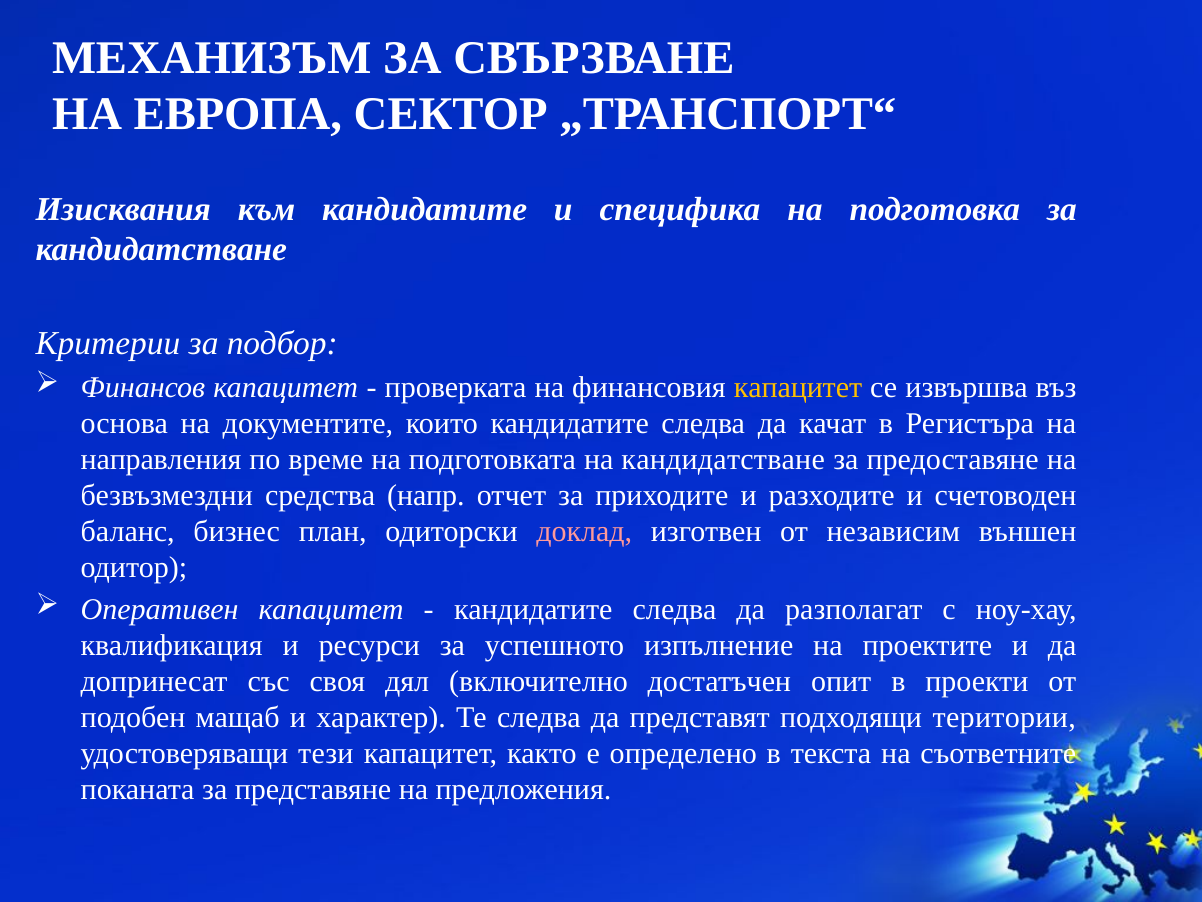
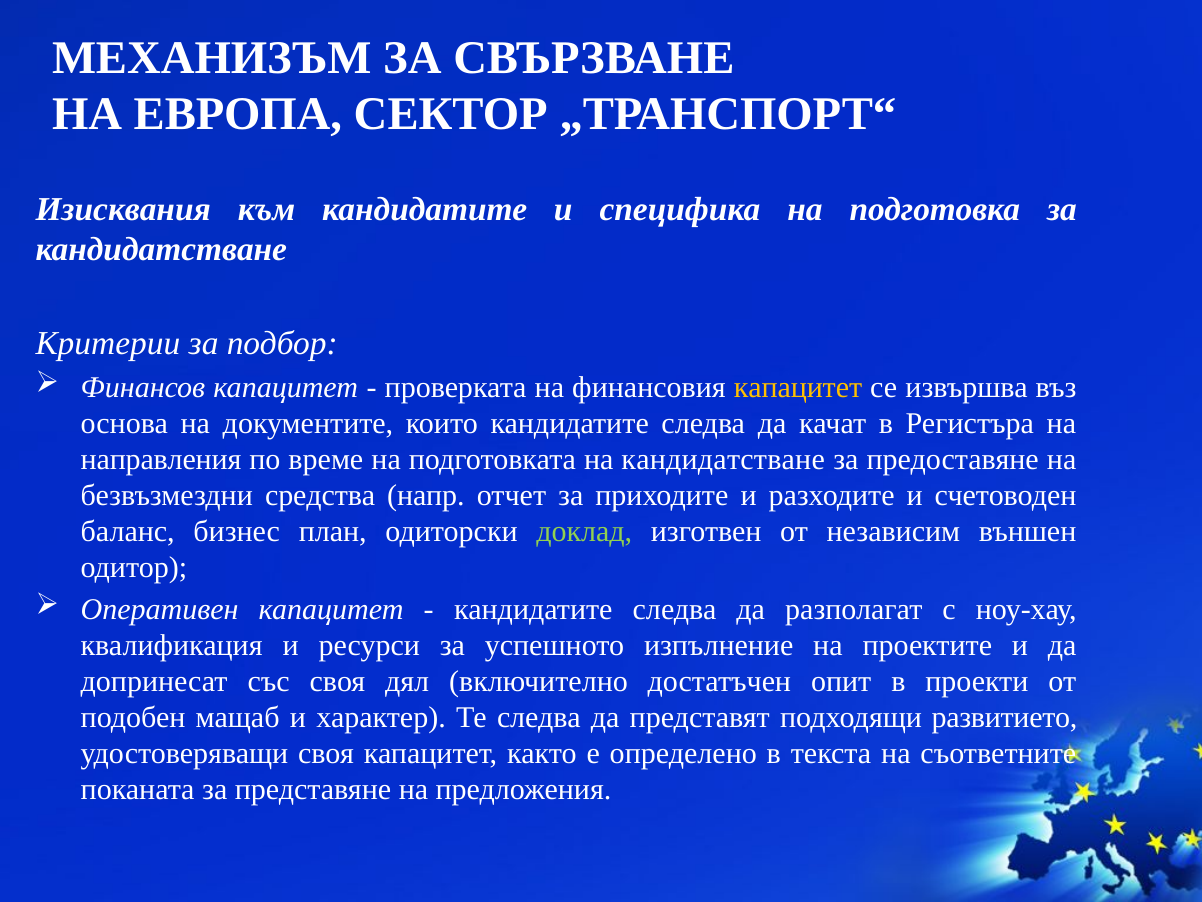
доклад colour: pink -> light green
територии: територии -> развитието
удостоверяващи тези: тези -> своя
